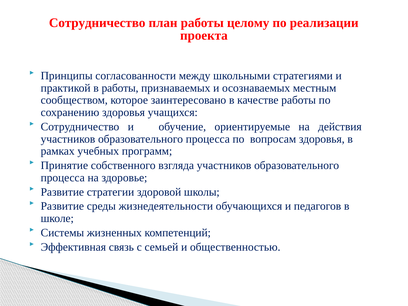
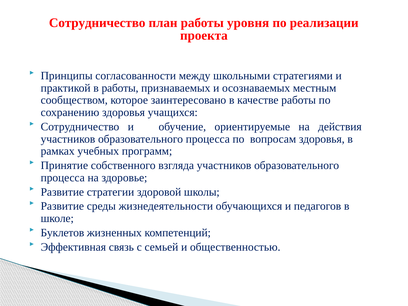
целому: целому -> уровня
Системы: Системы -> Буклетов
